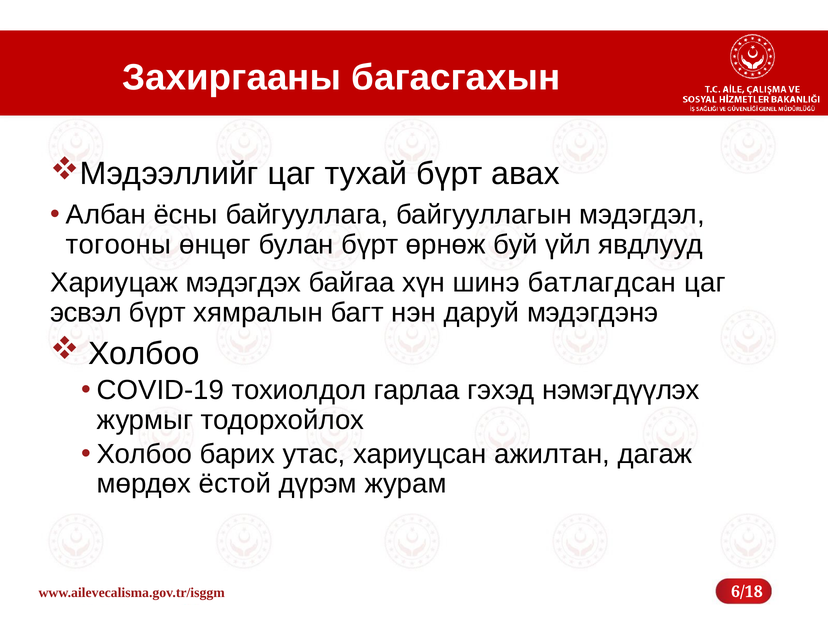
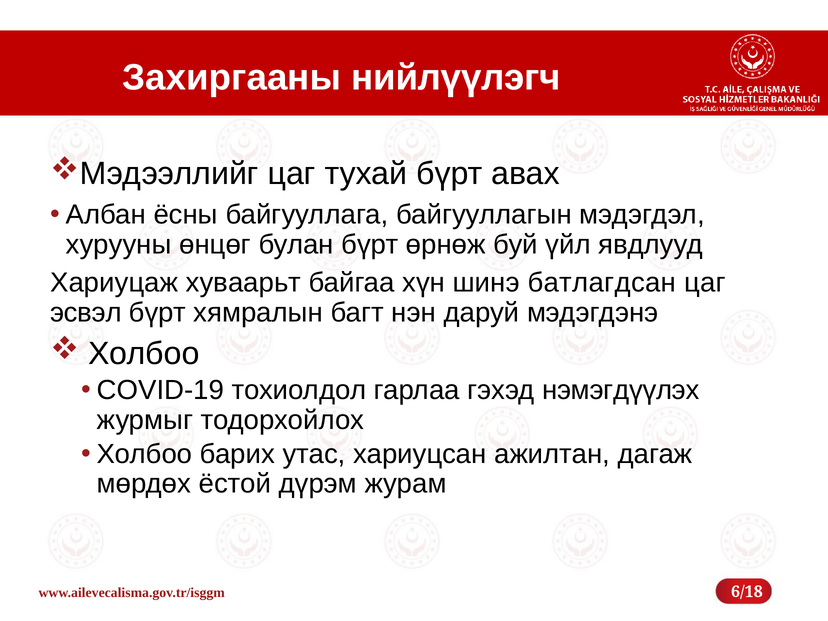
багасгахын: багасгахын -> нийлүүлэгч
тогооны: тогооны -> хурууны
мэдэгдэх: мэдэгдэх -> хуваарьт
